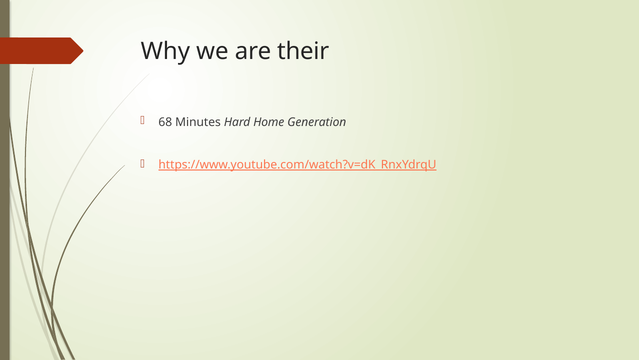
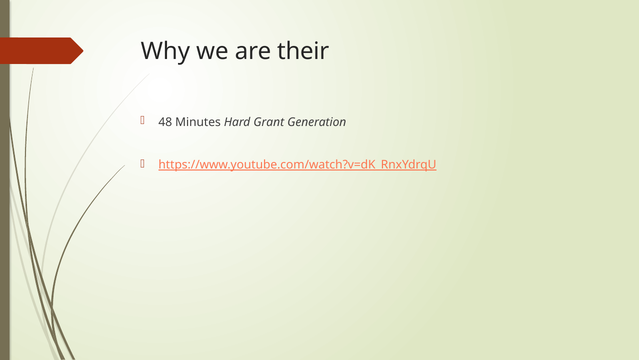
68: 68 -> 48
Home: Home -> Grant
